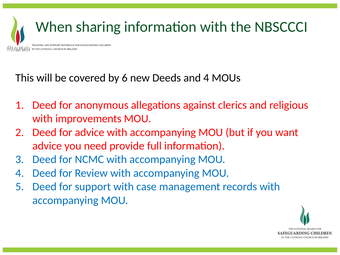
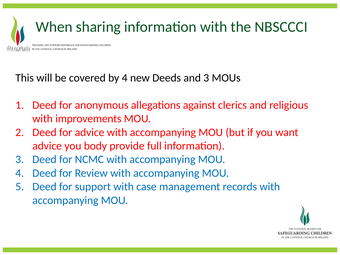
by 6: 6 -> 4
and 4: 4 -> 3
need: need -> body
